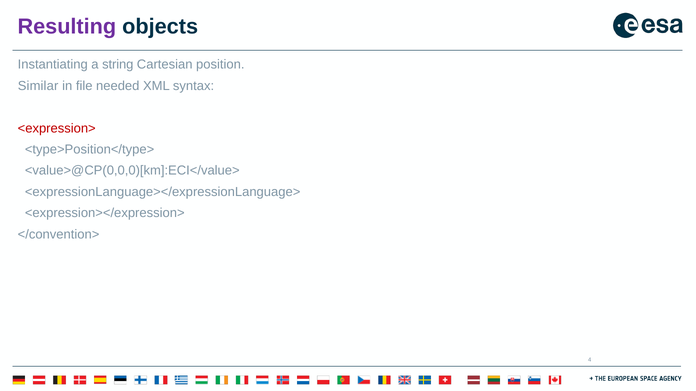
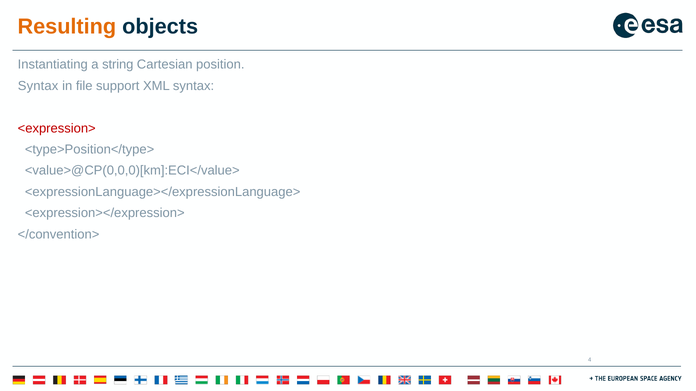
Resulting colour: purple -> orange
Similar at (38, 86): Similar -> Syntax
needed: needed -> support
